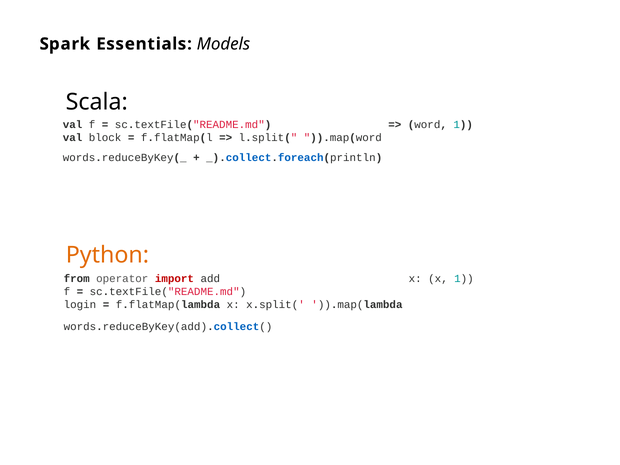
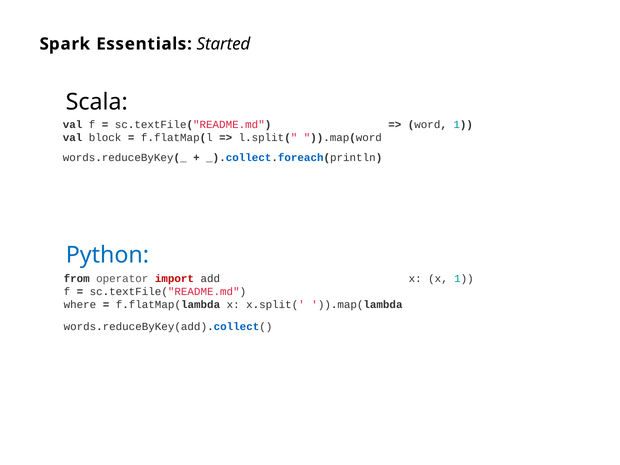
Models: Models -> Started
Python colour: orange -> blue
login: login -> where
